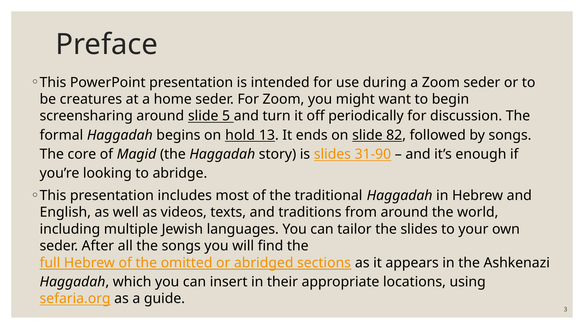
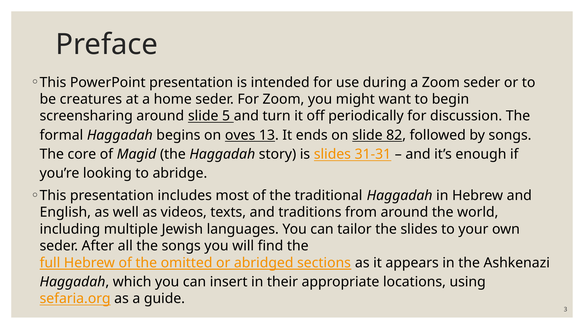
hold: hold -> oves
31-90: 31-90 -> 31-31
